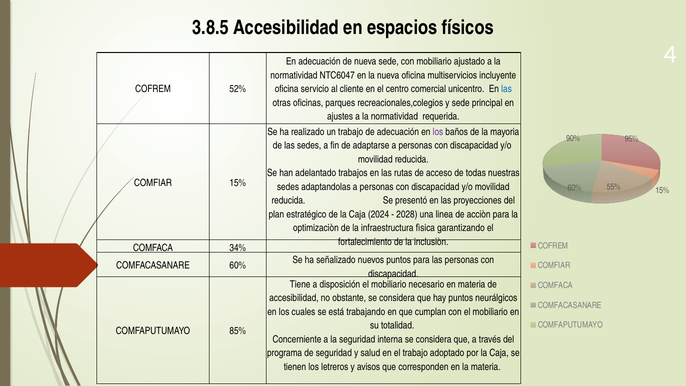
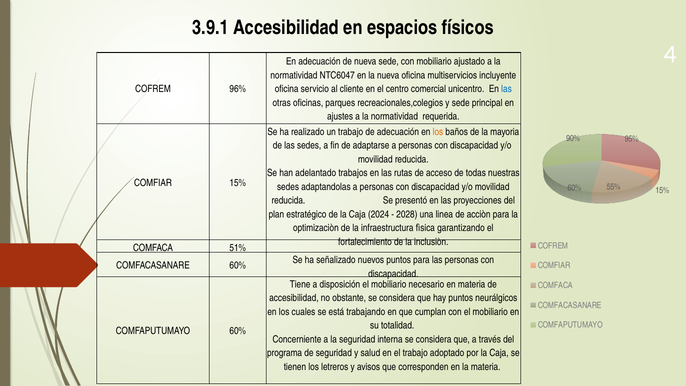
3.8.5: 3.8.5 -> 3.9.1
52%: 52% -> 96%
los at (438, 132) colour: purple -> orange
34%: 34% -> 51%
COMFAPUTUMAYO 85%: 85% -> 60%
